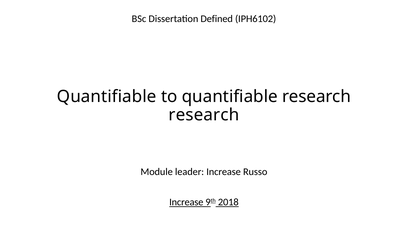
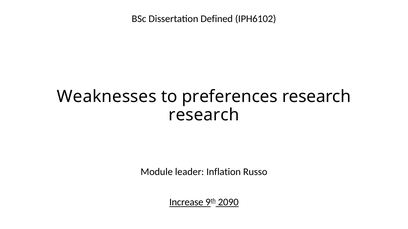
Quantifiable at (107, 97): Quantifiable -> Weaknesses
to quantifiable: quantifiable -> preferences
leader Increase: Increase -> Inflation
2018: 2018 -> 2090
